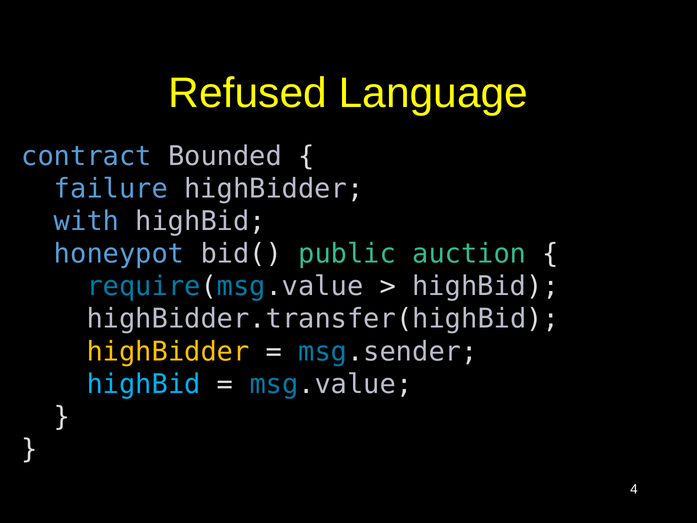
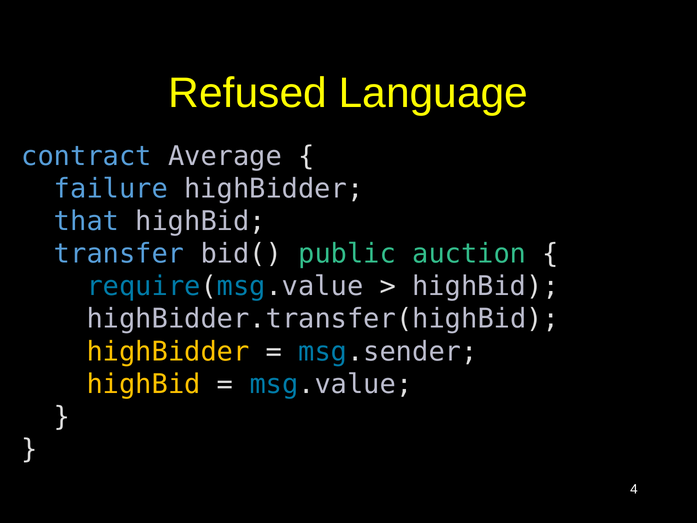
Bounded: Bounded -> Average
with: with -> that
honeypot: honeypot -> transfer
highBid at (144, 384) colour: light blue -> yellow
